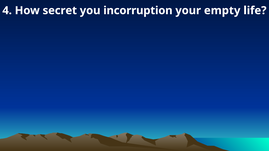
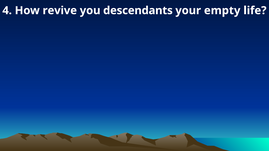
secret: secret -> revive
incorruption: incorruption -> descendants
